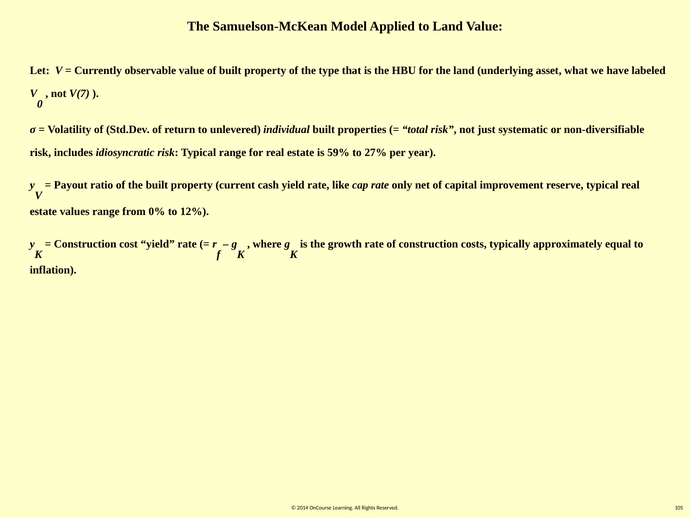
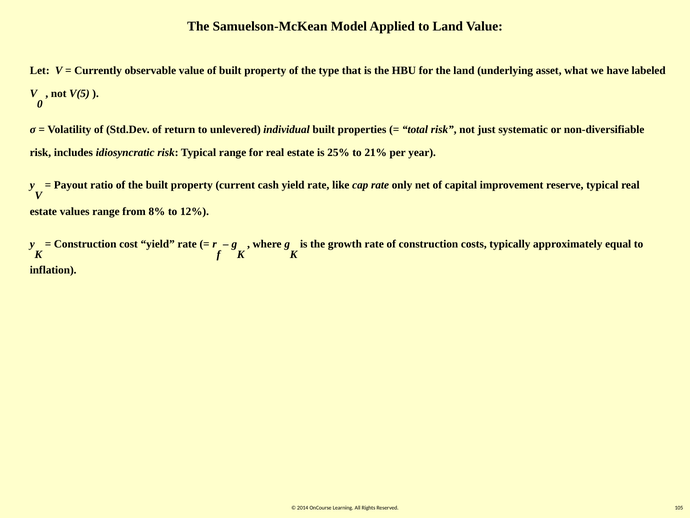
V(7: V(7 -> V(5
59%: 59% -> 25%
27%: 27% -> 21%
0%: 0% -> 8%
